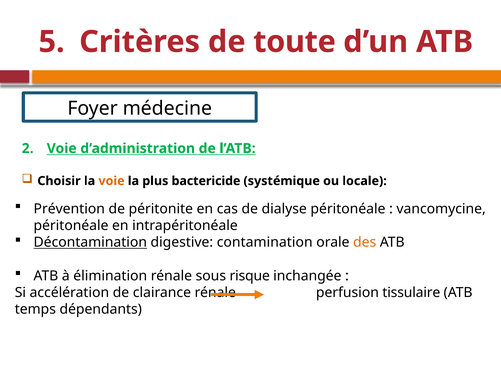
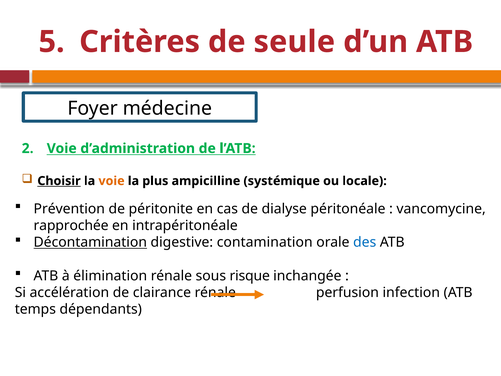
toute: toute -> seule
Choisir underline: none -> present
bactericide: bactericide -> ampicilline
péritonéale at (71, 225): péritonéale -> rapprochée
des colour: orange -> blue
tissulaire: tissulaire -> infection
